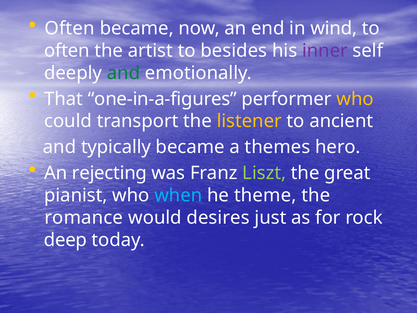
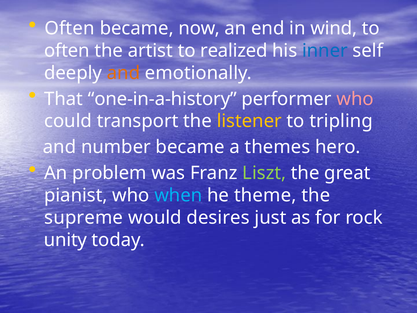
besides: besides -> realized
inner colour: purple -> blue
and at (124, 73) colour: green -> orange
one-in-a-figures: one-in-a-figures -> one-in-a-history
who at (355, 99) colour: yellow -> pink
ancient: ancient -> tripling
typically: typically -> number
rejecting: rejecting -> problem
romance: romance -> supreme
deep: deep -> unity
